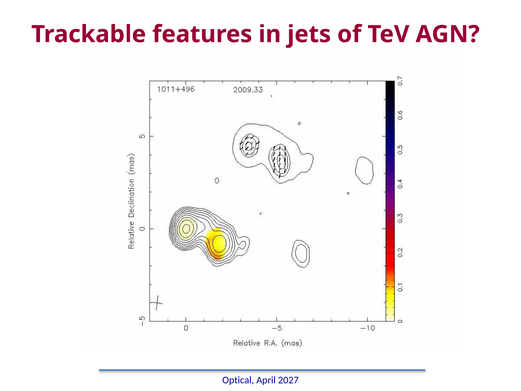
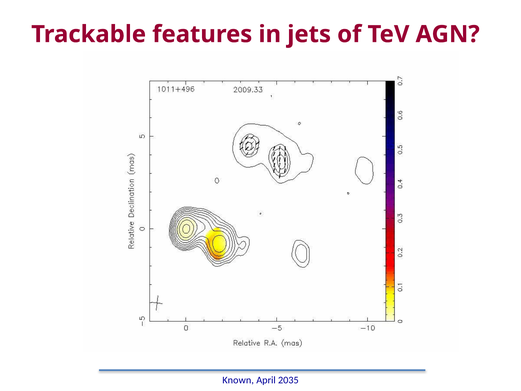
Optical: Optical -> Known
2027: 2027 -> 2035
